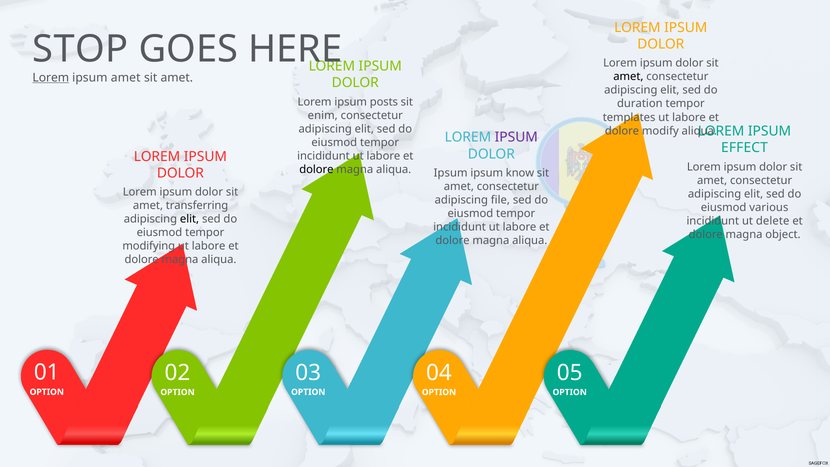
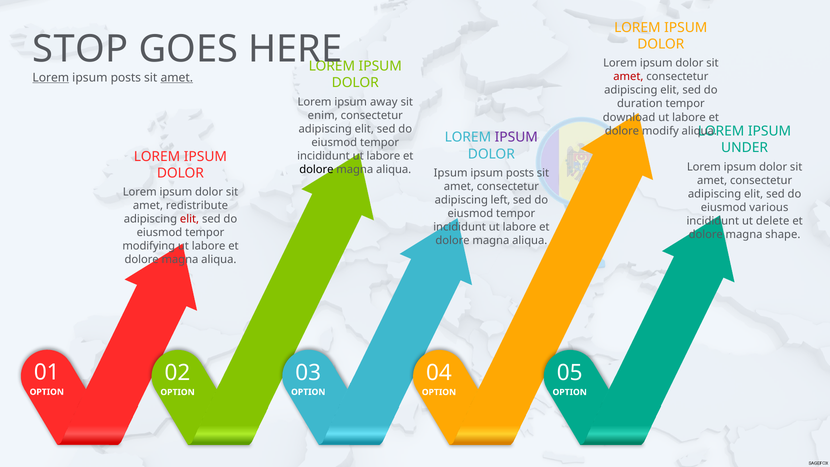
amet at (628, 77) colour: black -> red
amet at (126, 78): amet -> posts
amet at (177, 78) underline: none -> present
posts: posts -> away
templates: templates -> download
EFFECT: EFFECT -> UNDER
know at (520, 173): know -> posts
file: file -> left
transferring: transferring -> redistribute
elit at (190, 219) colour: black -> red
object: object -> shape
